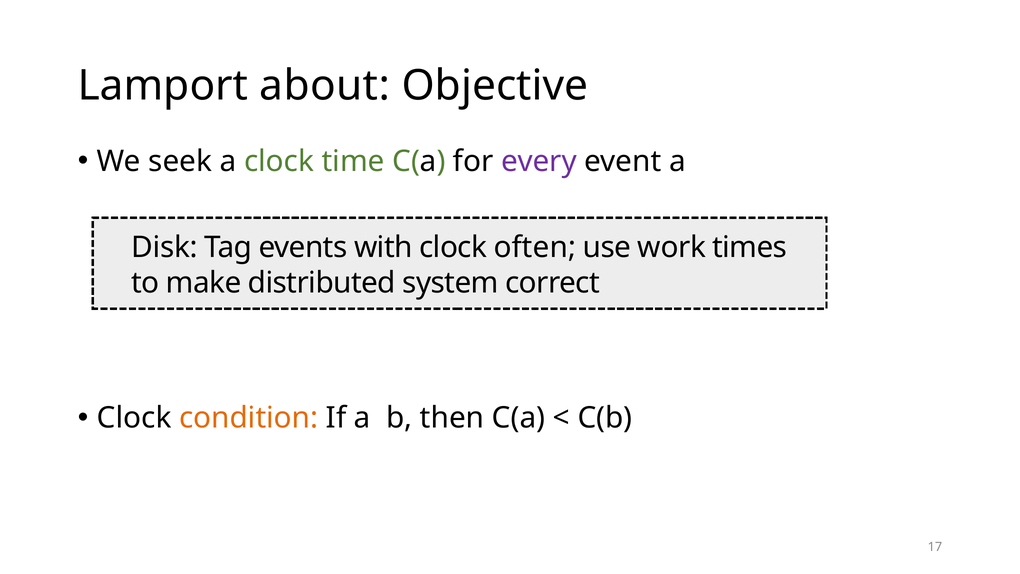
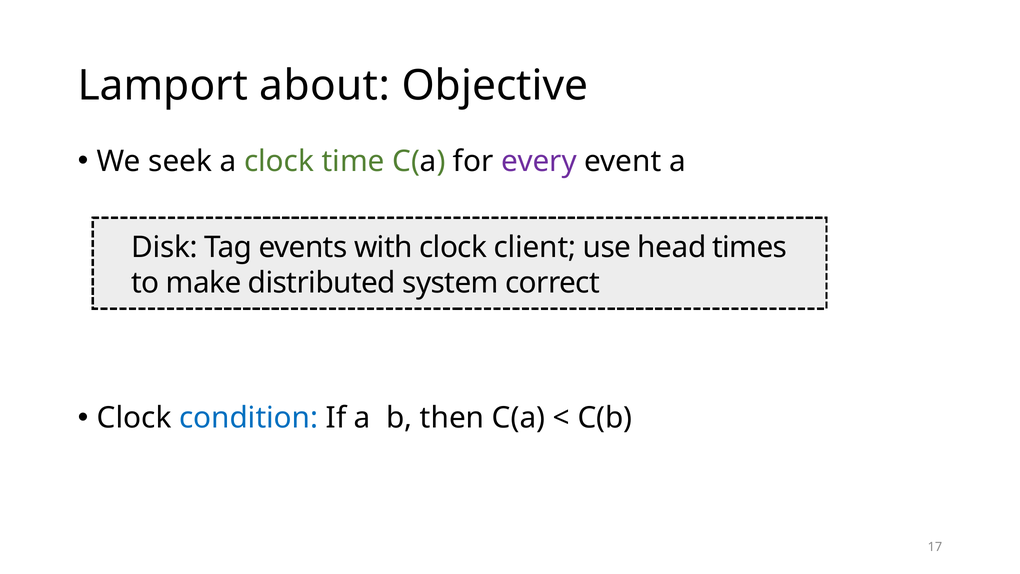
often: often -> client
work: work -> head
condition colour: orange -> blue
